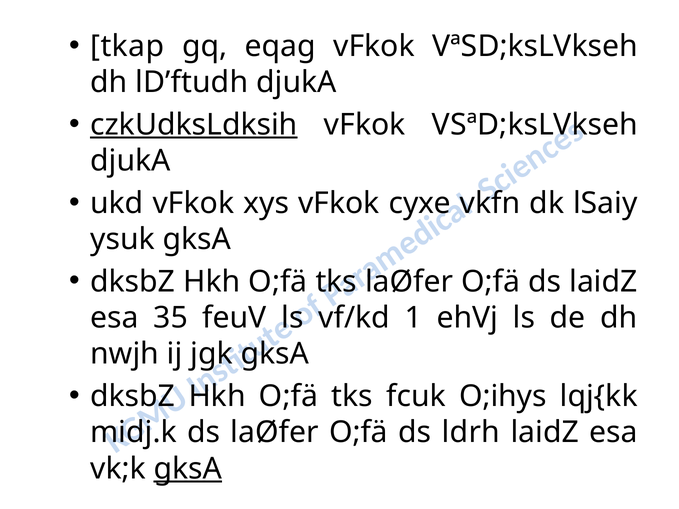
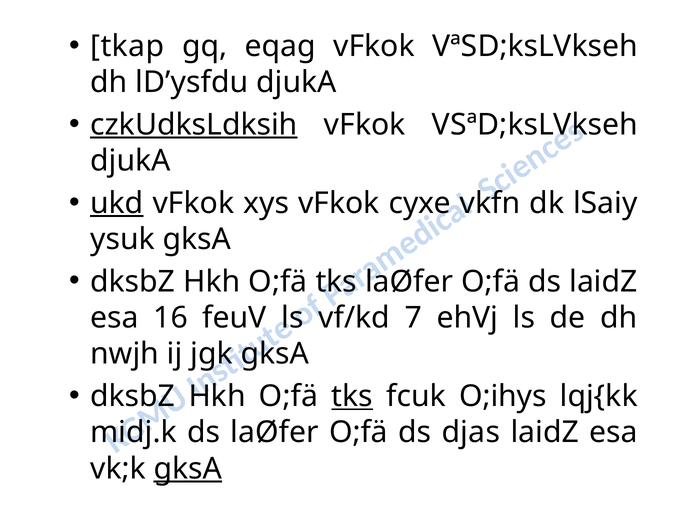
lD’ftudh: lD’ftudh -> lD’ysfdu
ukd underline: none -> present
35: 35 -> 16
1: 1 -> 7
tks at (352, 396) underline: none -> present
ldrh: ldrh -> djas
